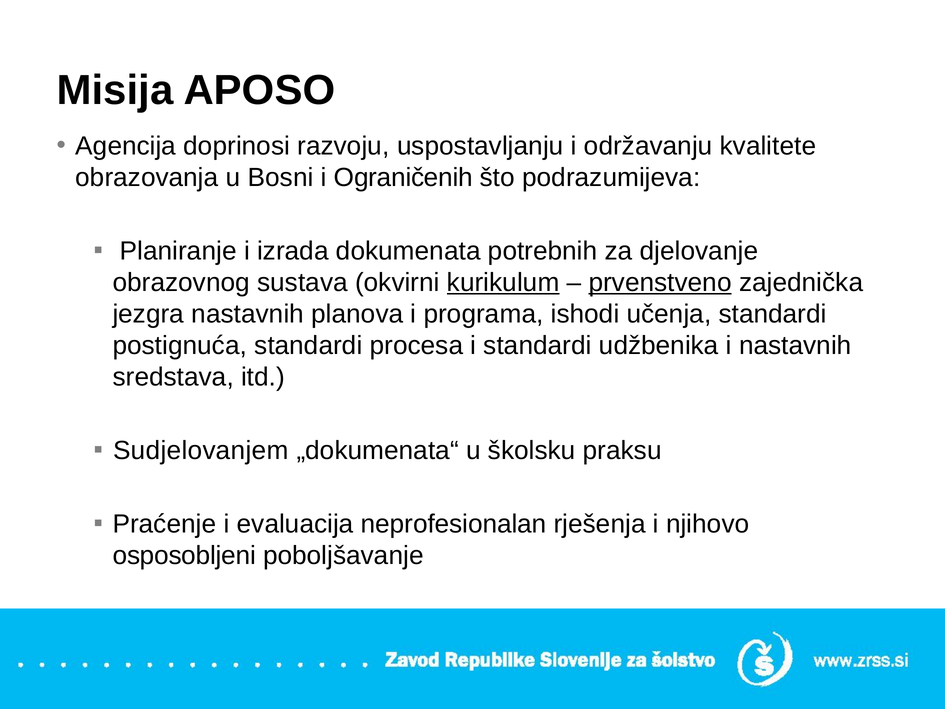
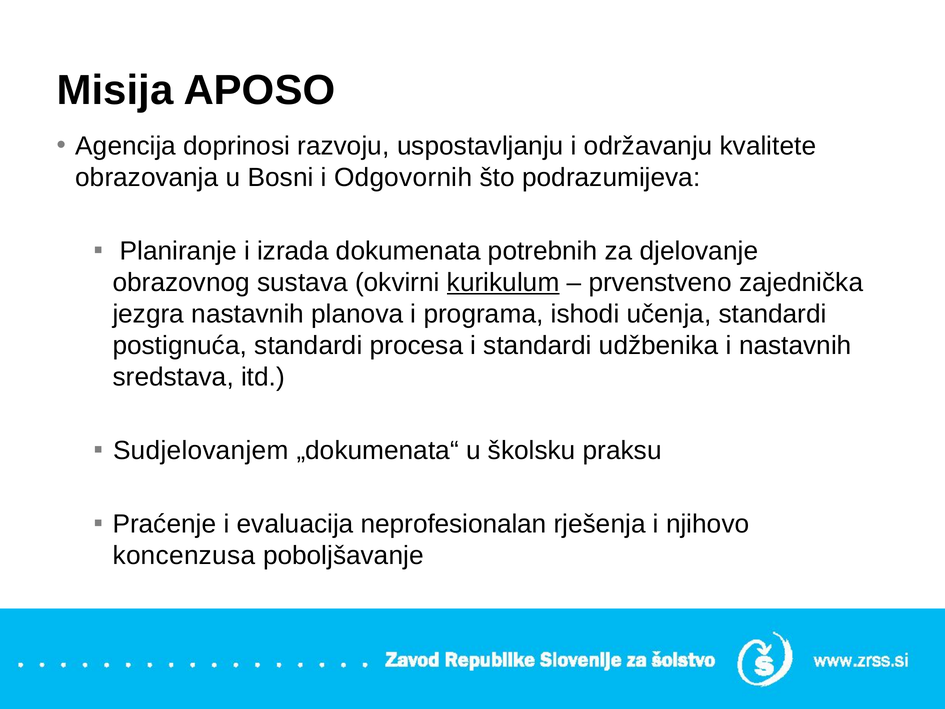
Ograničenih: Ograničenih -> Odgovornih
prvenstveno underline: present -> none
osposobljeni: osposobljeni -> koncenzusa
